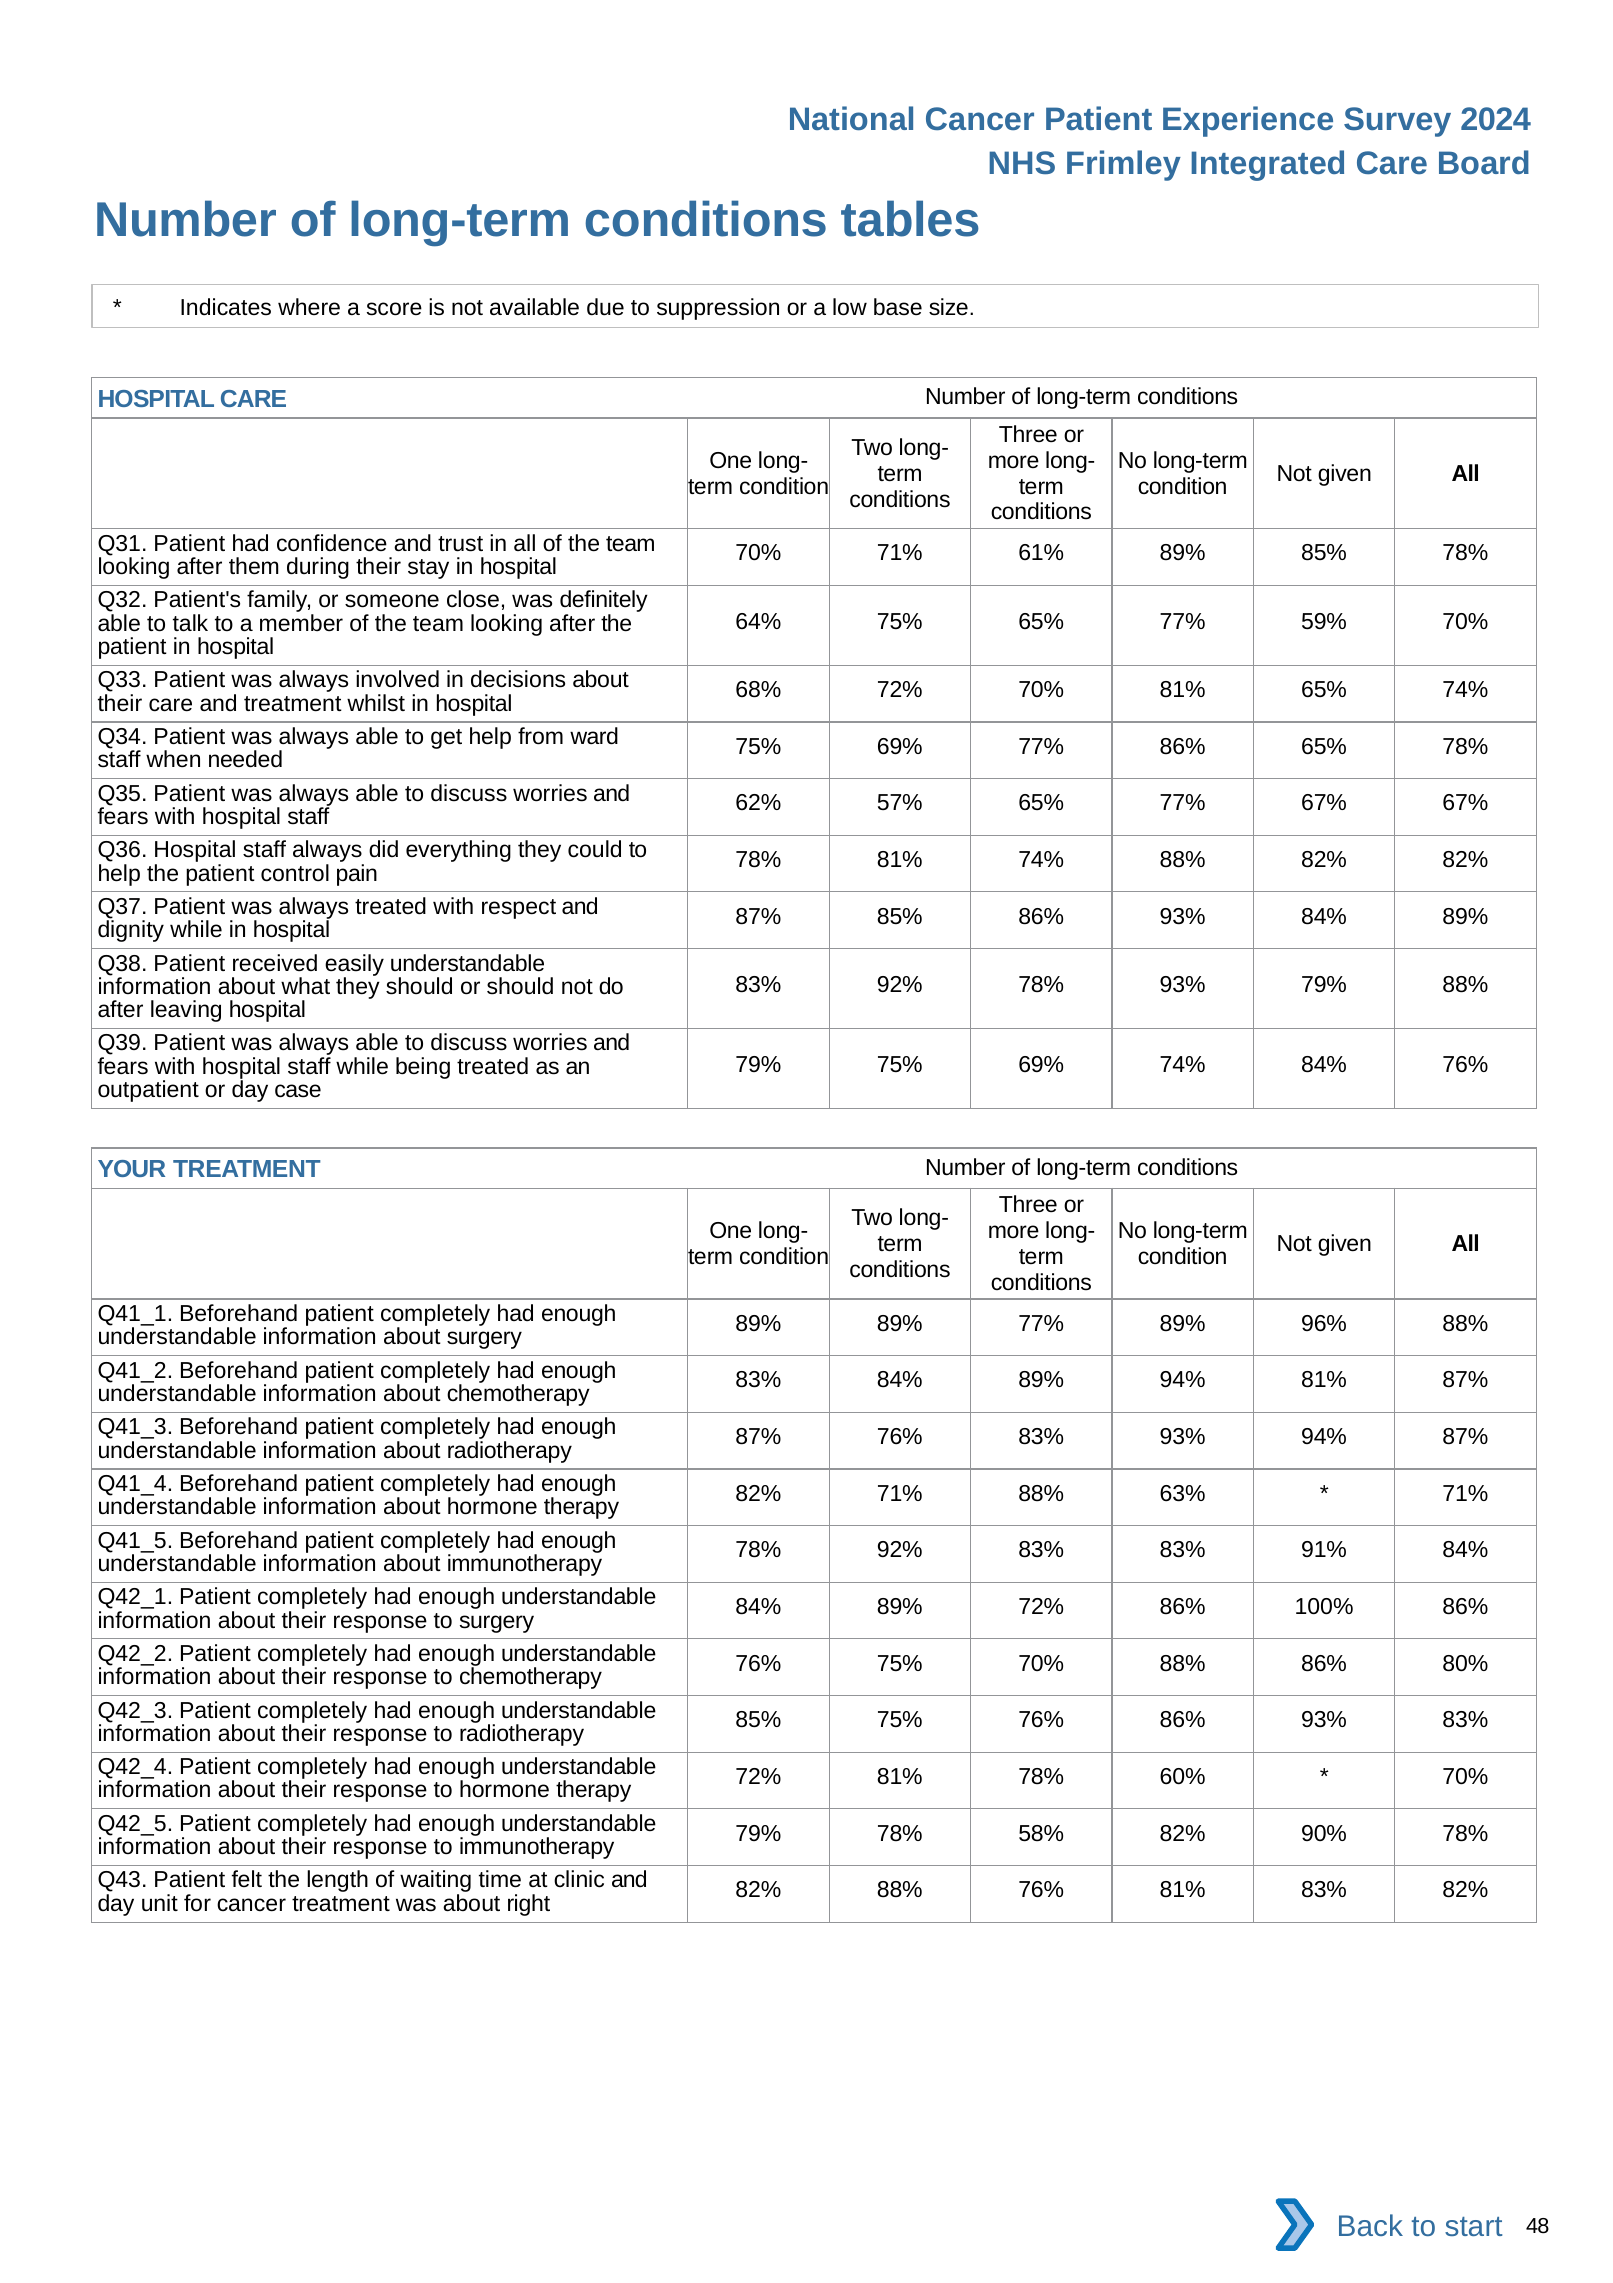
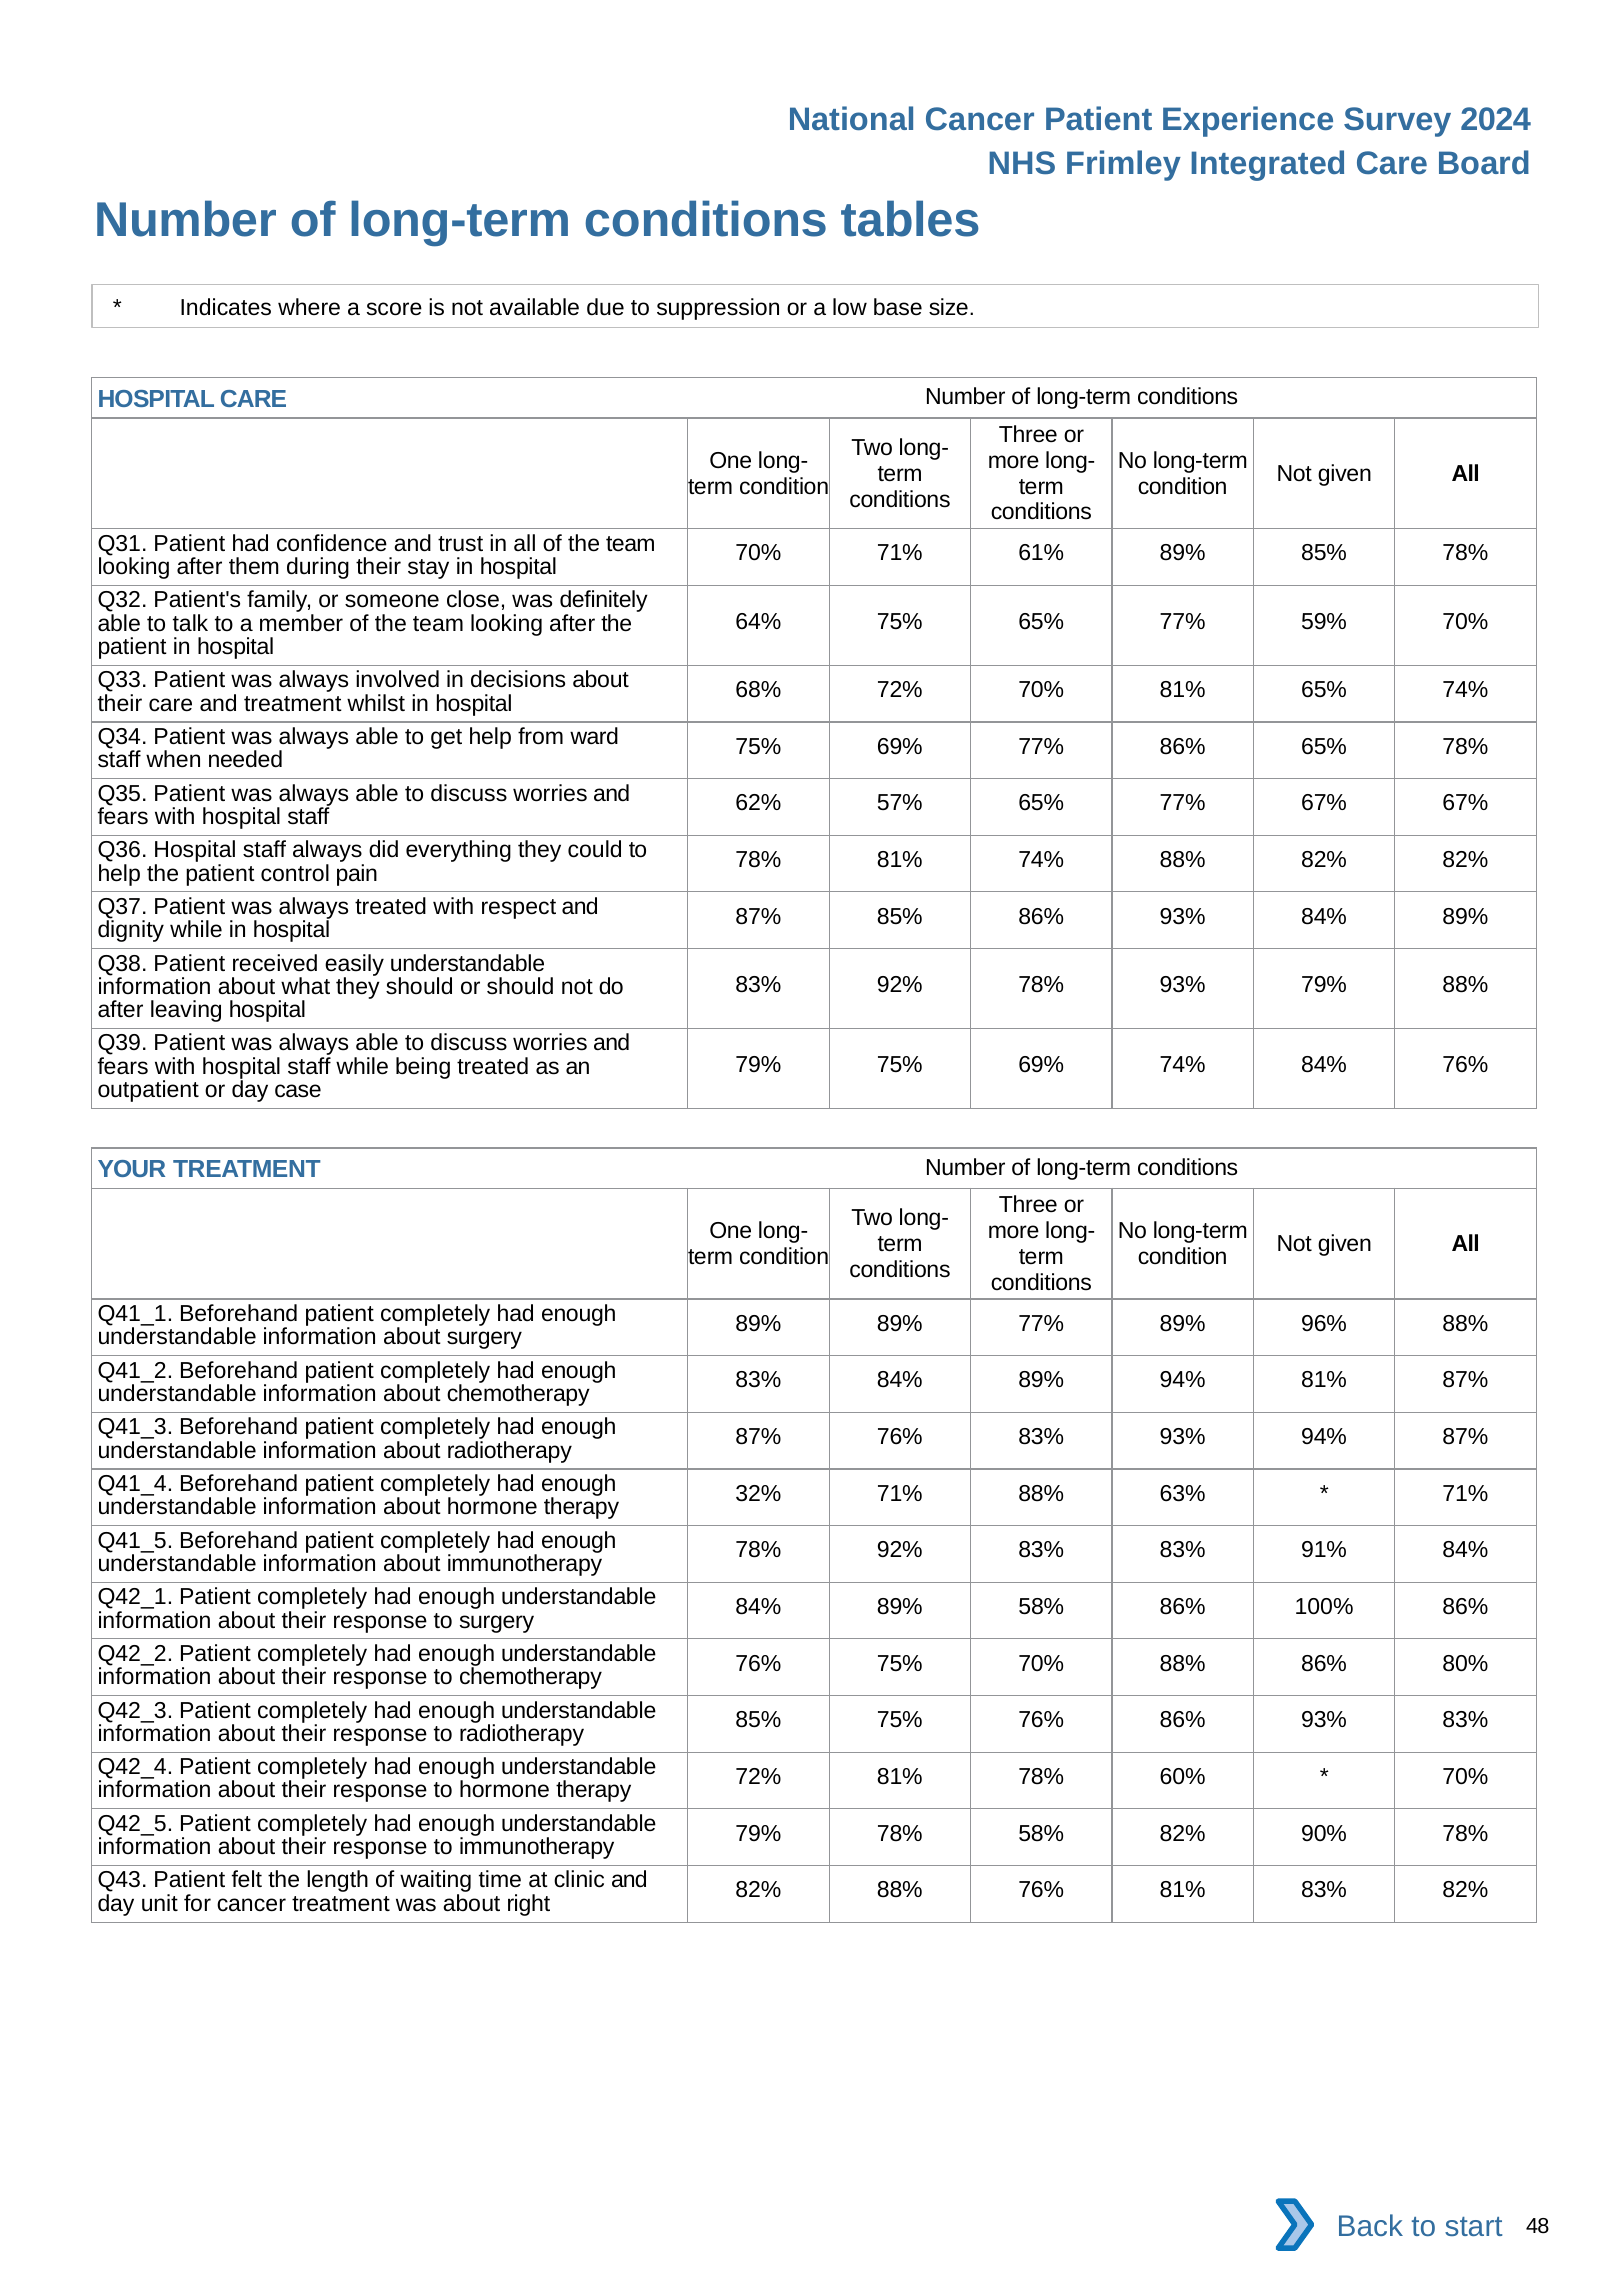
82% at (758, 1493): 82% -> 32%
89% 72%: 72% -> 58%
